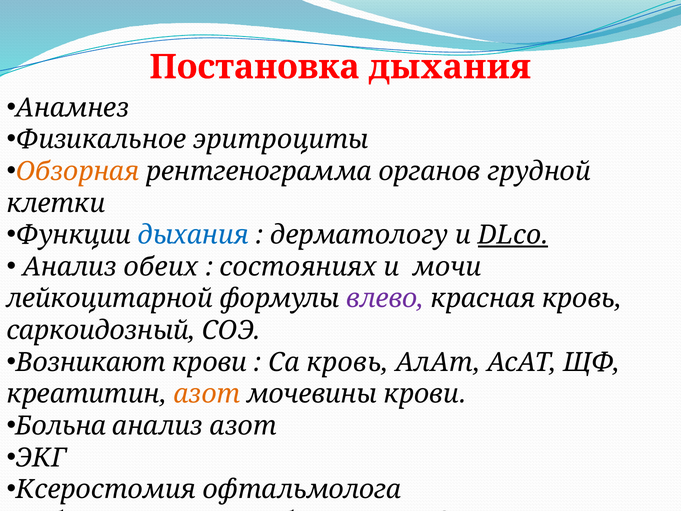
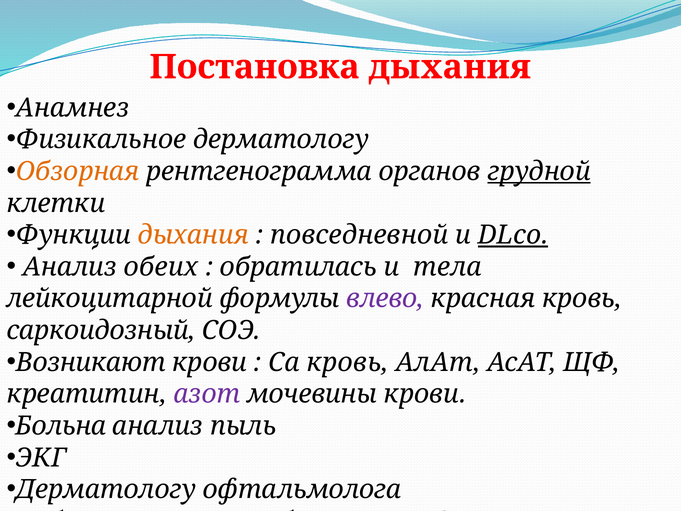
Физикальное эритроциты: эритроциты -> дерматологу
грудной underline: none -> present
дыхания at (193, 235) colour: blue -> orange
дерматологу: дерматологу -> повседневной
состояниях: состояниях -> обратилась
мочи: мочи -> тела
азот at (207, 394) colour: orange -> purple
анализ азот: азот -> пыль
Ксеростомия at (106, 489): Ксеростомия -> Дерматологу
